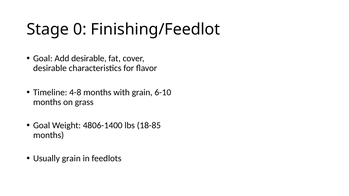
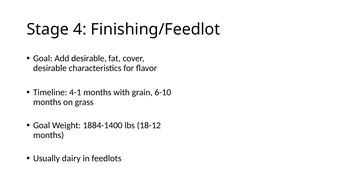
0: 0 -> 4
4-8: 4-8 -> 4-1
4806-1400: 4806-1400 -> 1884-1400
18-85: 18-85 -> 18-12
Usually grain: grain -> dairy
